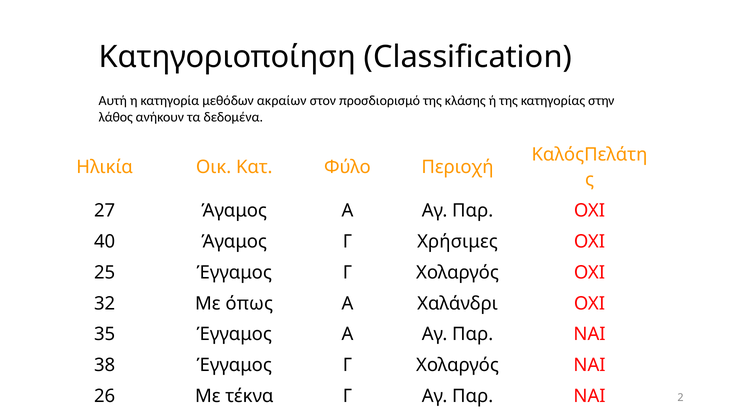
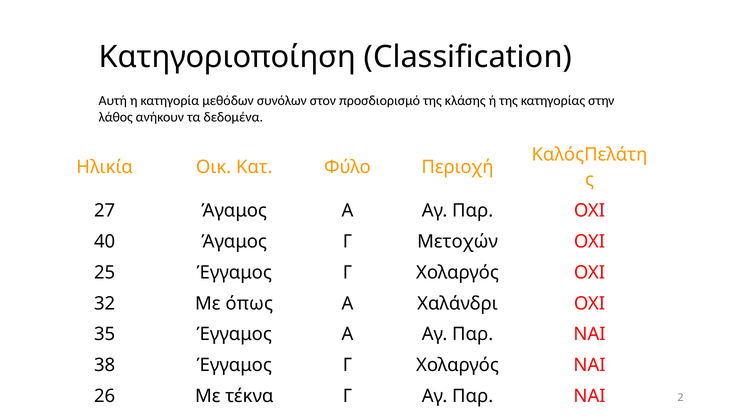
ακραίων: ακραίων -> συνόλων
Χρήσιμες: Χρήσιμες -> Μετοχών
